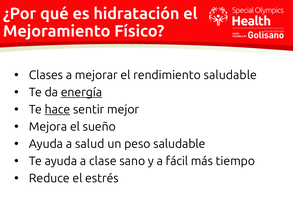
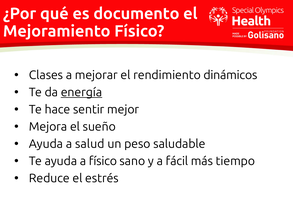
hidratación: hidratación -> documento
rendimiento saludable: saludable -> dinámicos
hace underline: present -> none
a clase: clase -> físico
